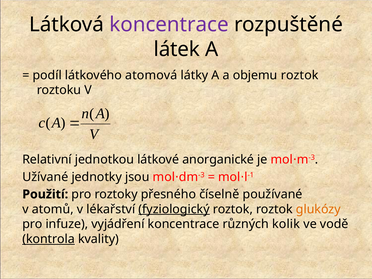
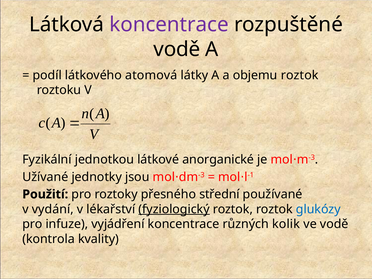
látek at (177, 49): látek -> vodě
Relativní: Relativní -> Fyzikální
číselně: číselně -> střední
atomů: atomů -> vydání
glukózy colour: orange -> blue
kontrola underline: present -> none
